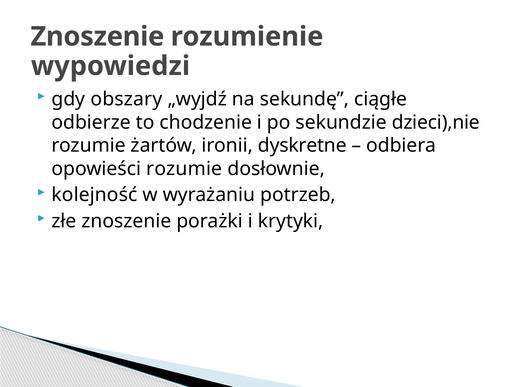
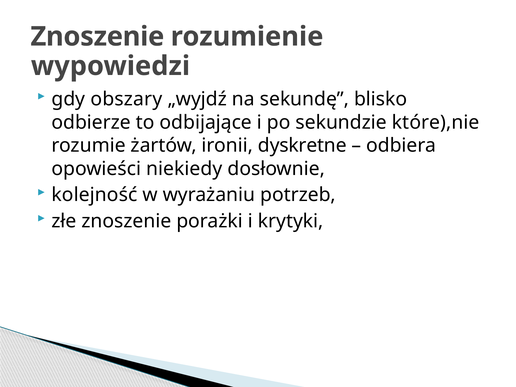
ciągłe: ciągłe -> blisko
chodzenie: chodzenie -> odbijające
dzieci),nie: dzieci),nie -> które),nie
opowieści rozumie: rozumie -> niekiedy
